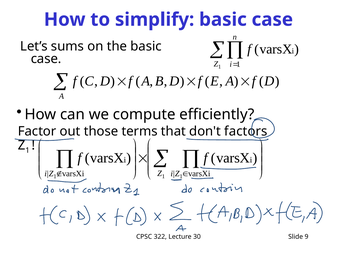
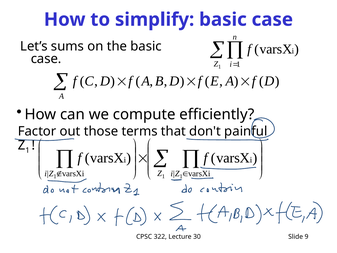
factors: factors -> painful
